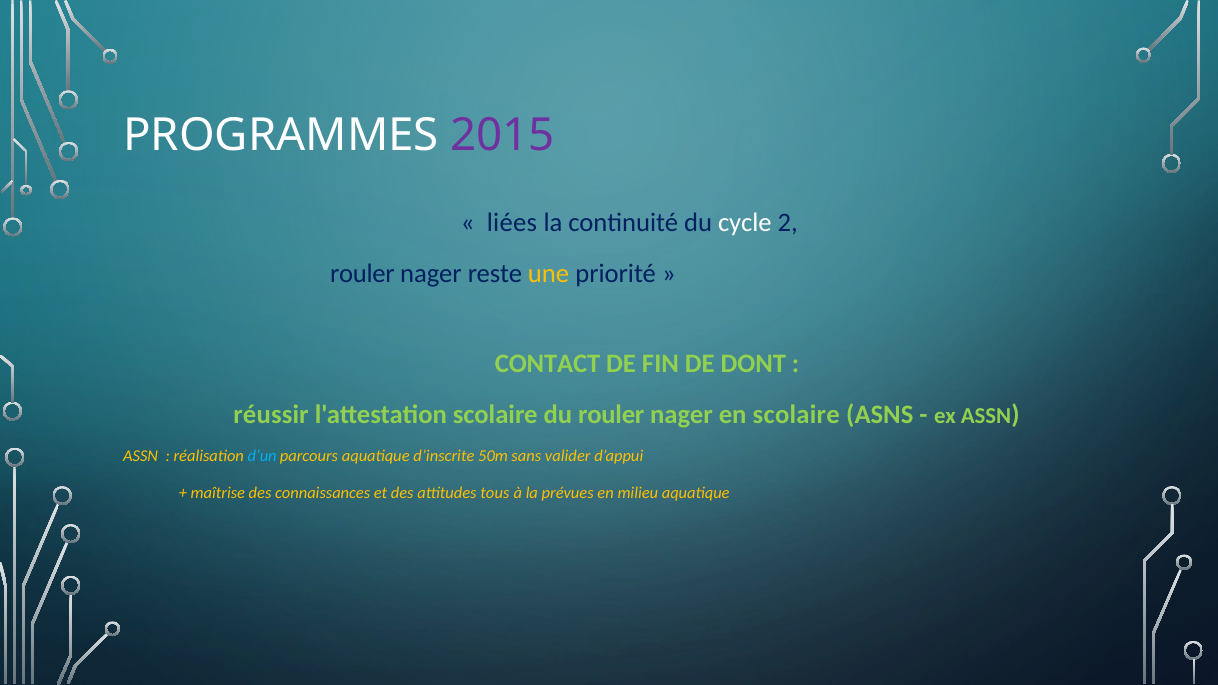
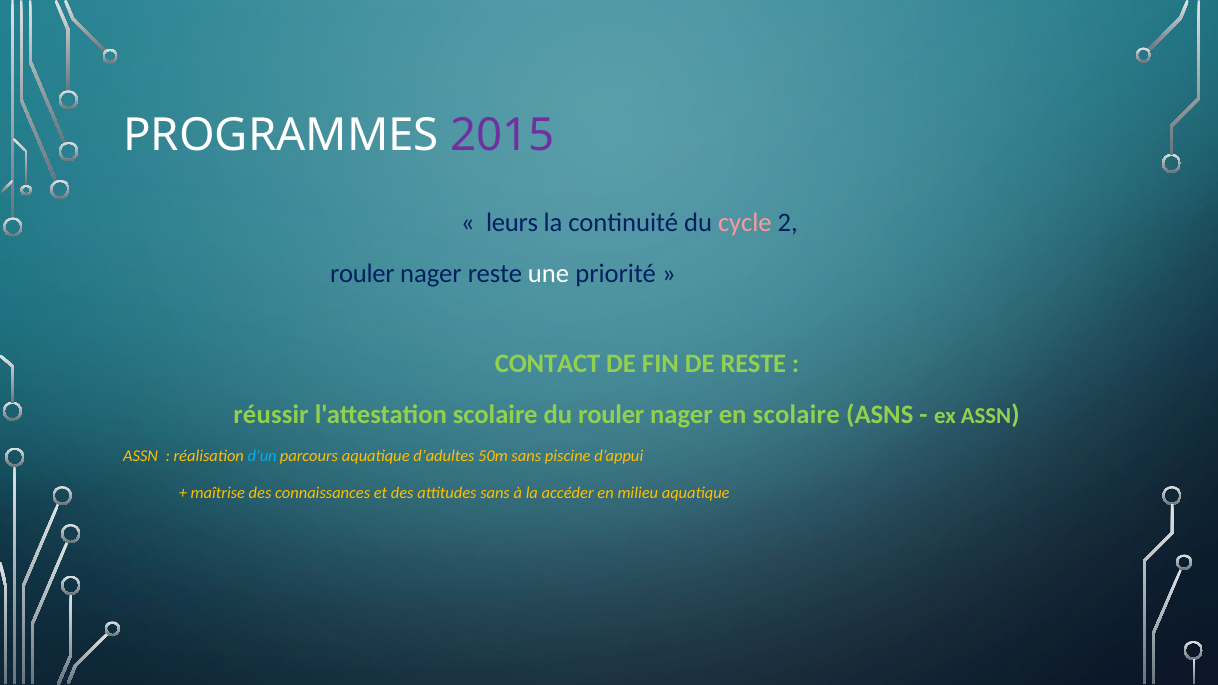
liées: liées -> leurs
cycle colour: white -> pink
une colour: yellow -> white
DE DONT: DONT -> RESTE
d’inscrite: d’inscrite -> d’adultes
valider: valider -> piscine
attitudes tous: tous -> sans
prévues: prévues -> accéder
